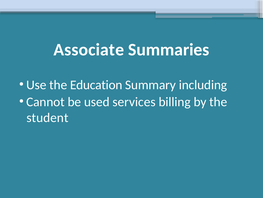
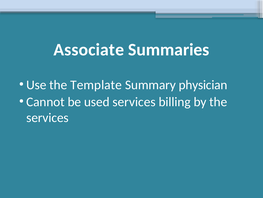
Education: Education -> Template
including: including -> physician
student at (47, 117): student -> services
